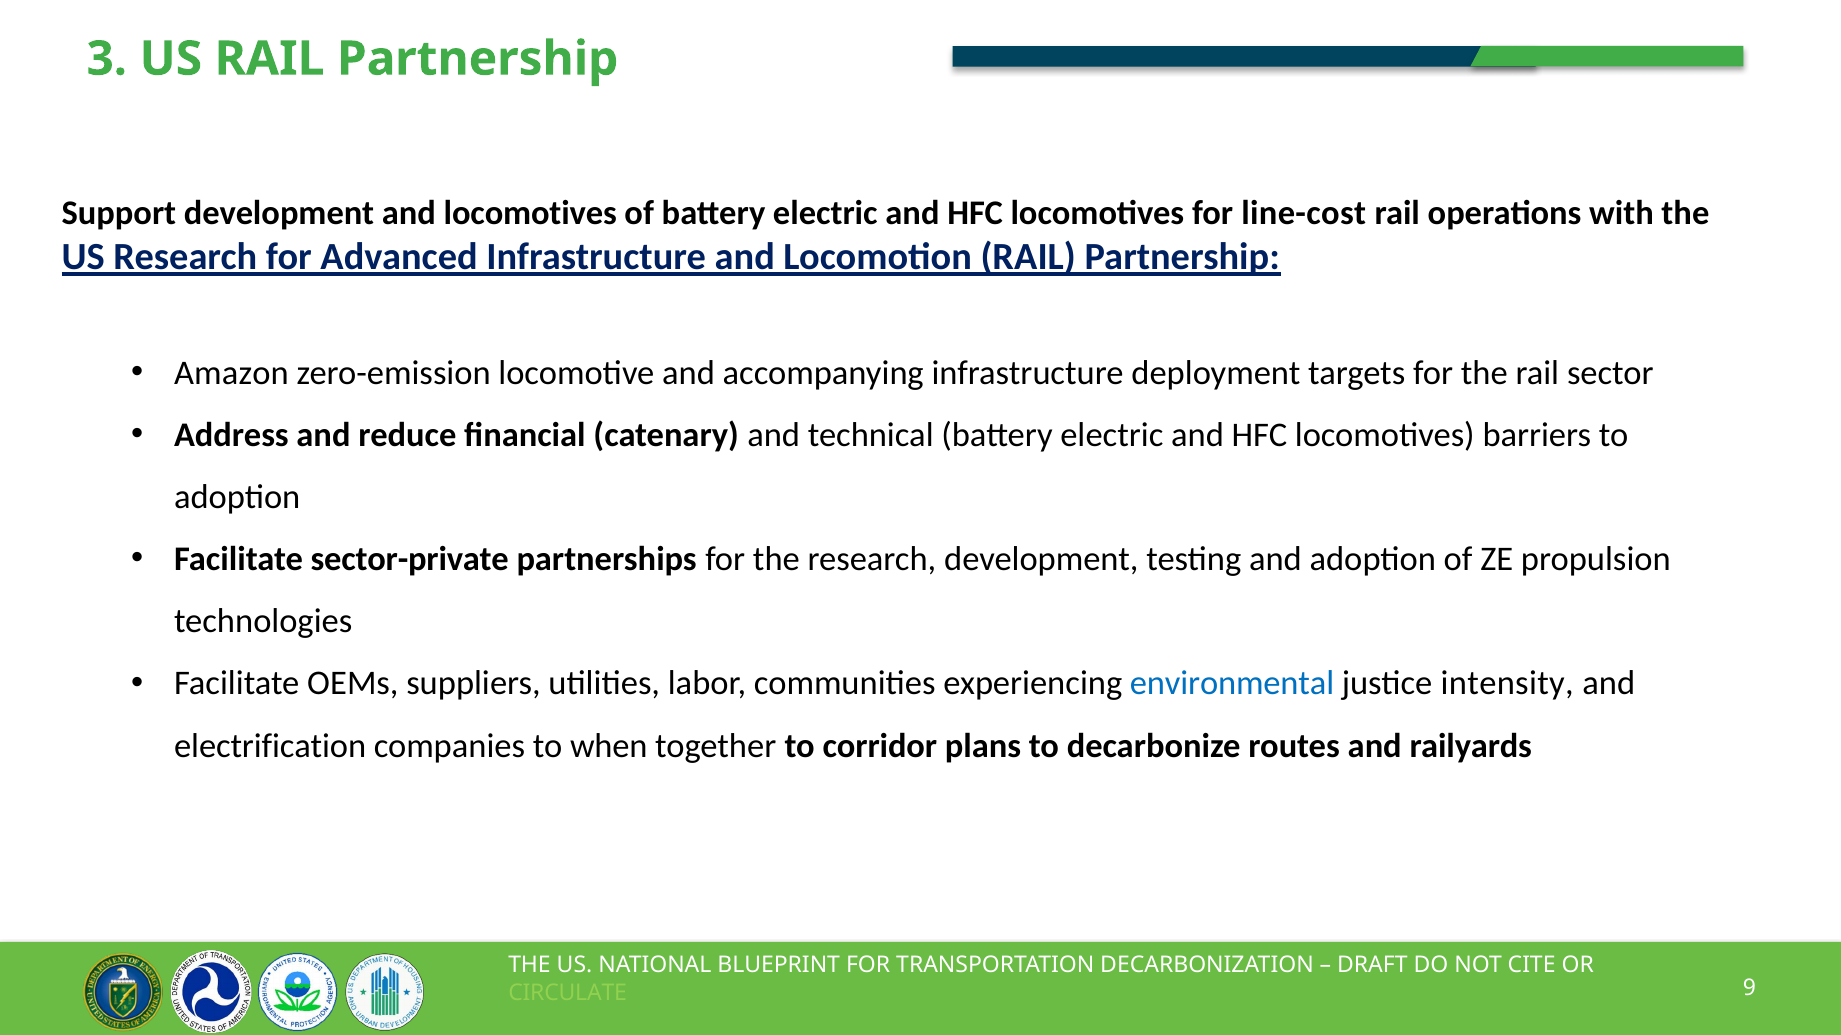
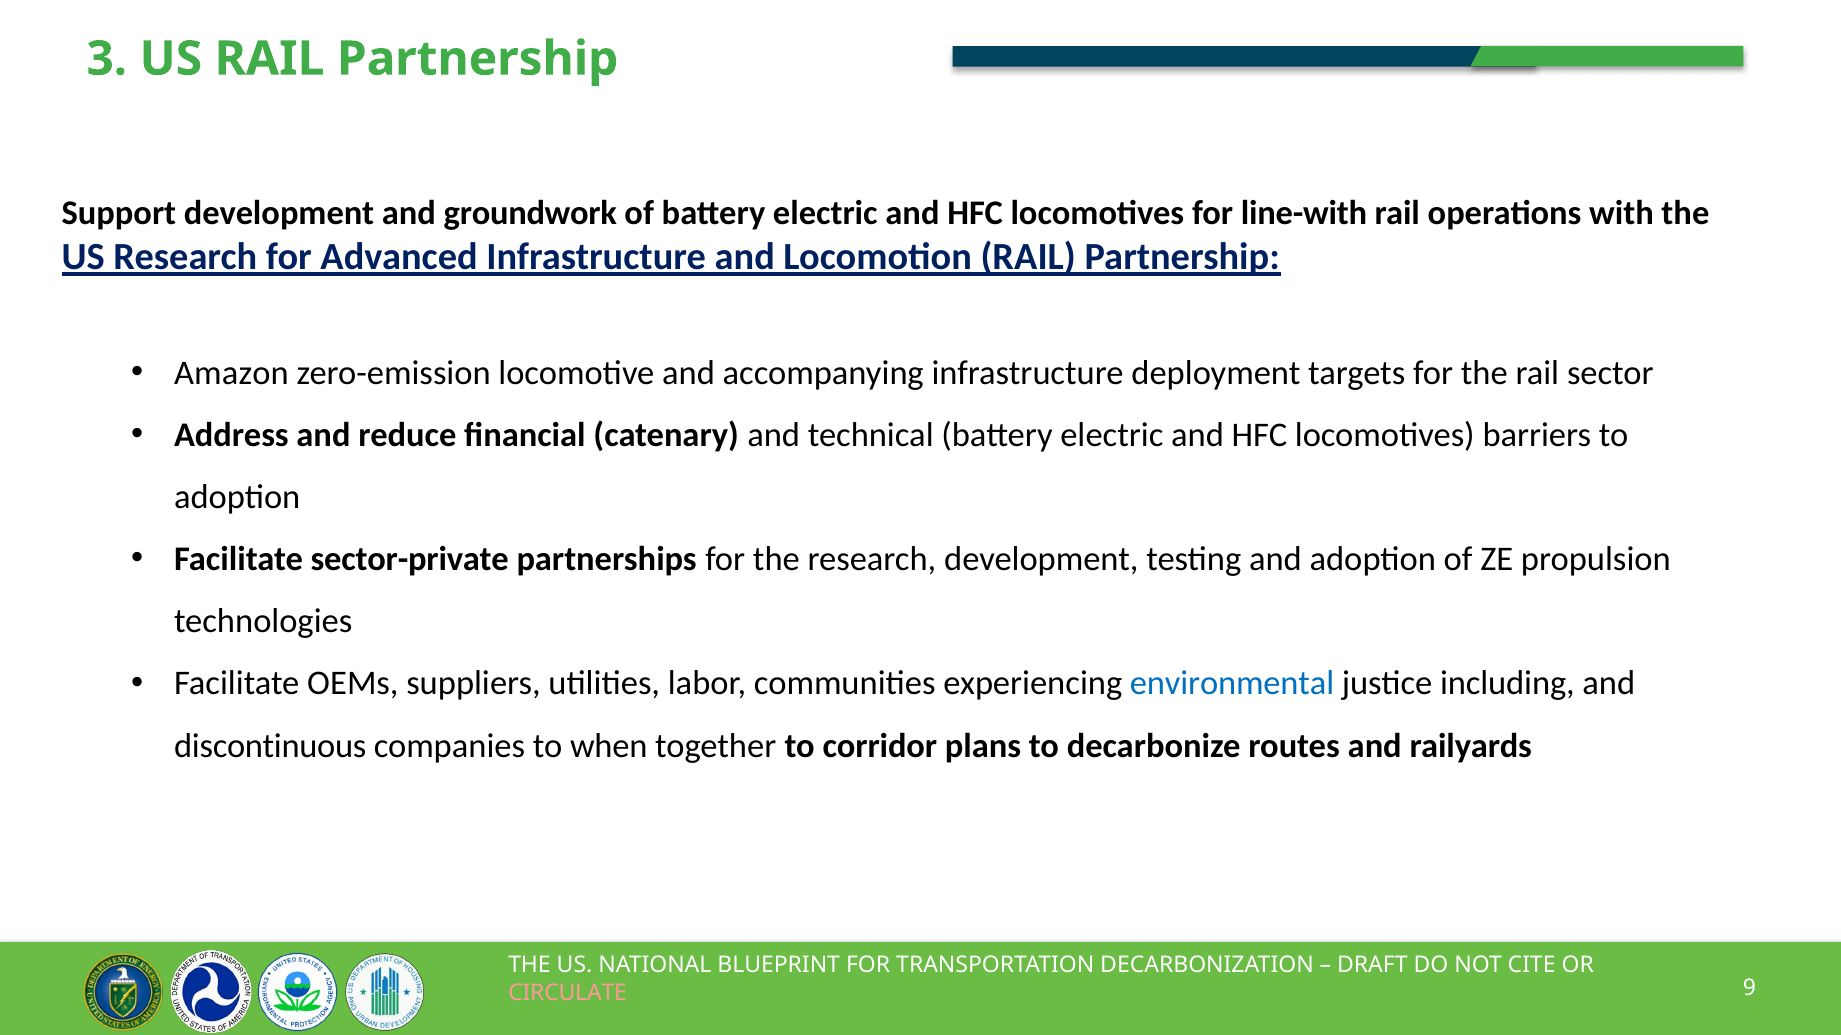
and locomotives: locomotives -> groundwork
line-cost: line-cost -> line-with
intensity: intensity -> including
electrification: electrification -> discontinuous
CIRCULATE colour: light green -> pink
